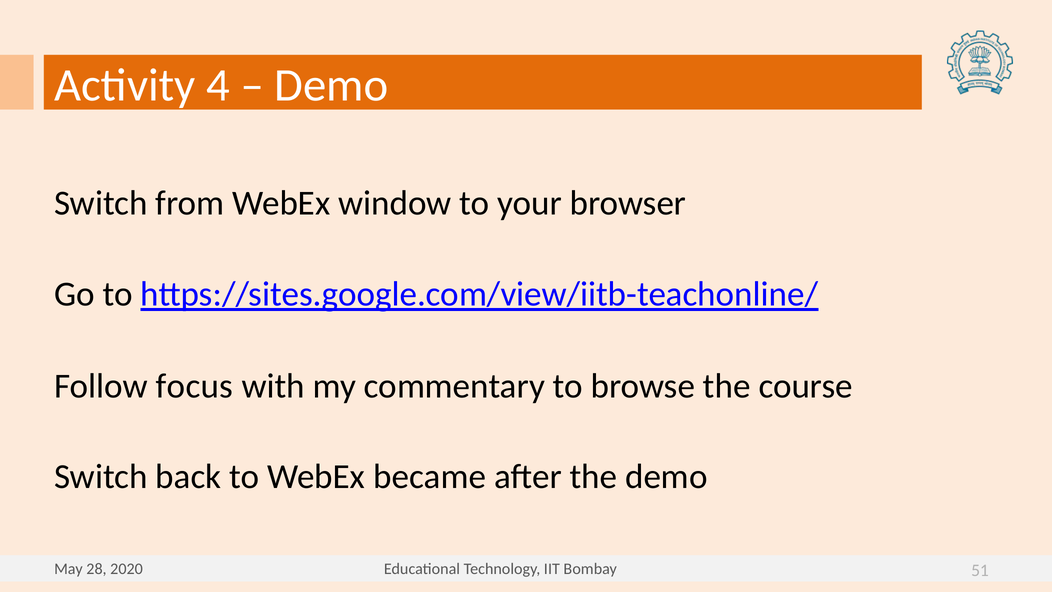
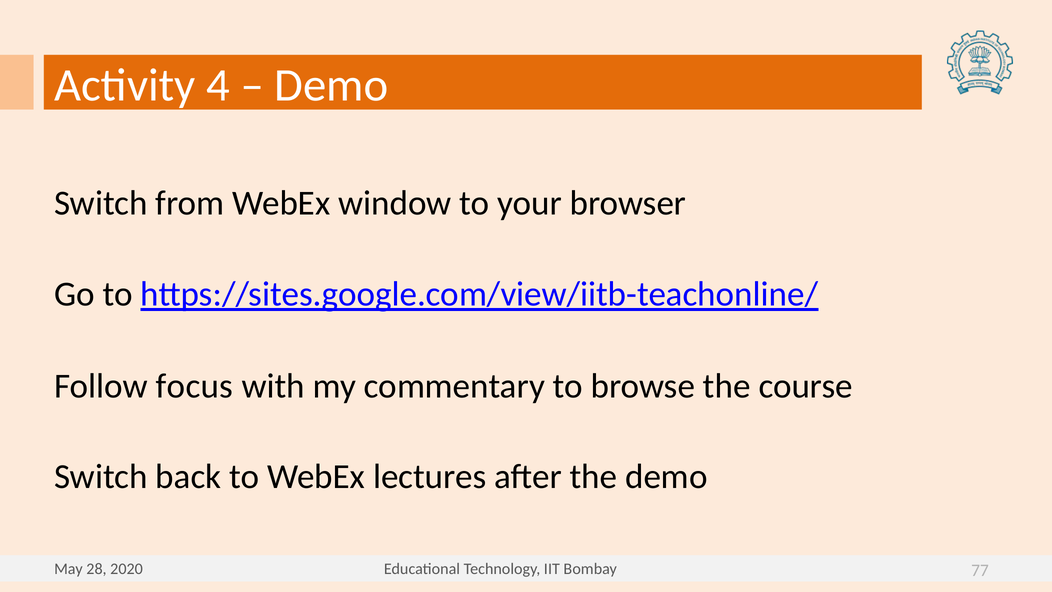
became: became -> lectures
51: 51 -> 77
